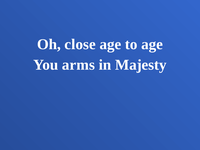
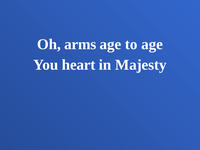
close: close -> arms
arms: arms -> heart
